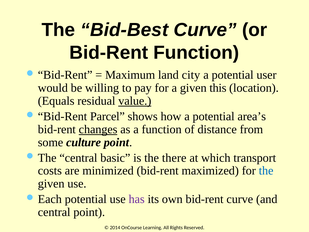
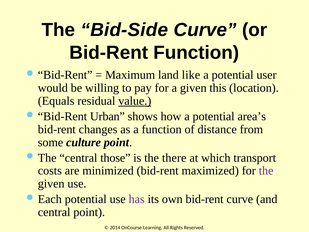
Bid-Best: Bid-Best -> Bid-Side
city: city -> like
Parcel: Parcel -> Urban
changes underline: present -> none
basic: basic -> those
the at (266, 171) colour: blue -> purple
